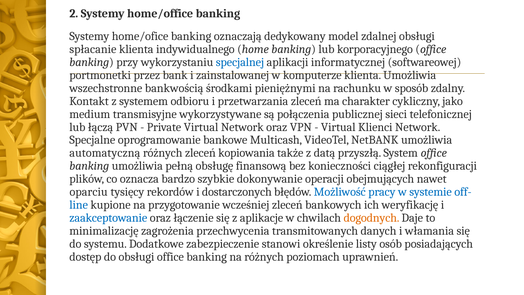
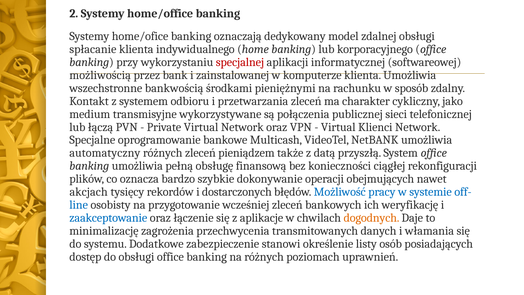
specjalnej colour: blue -> red
portmonetki: portmonetki -> możliwością
automatyczną: automatyczną -> automatyczny
kopiowania: kopiowania -> pieniądzem
oparciu: oparciu -> akcjach
kupione: kupione -> osobisty
